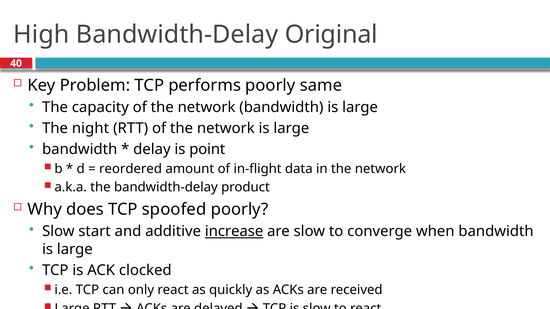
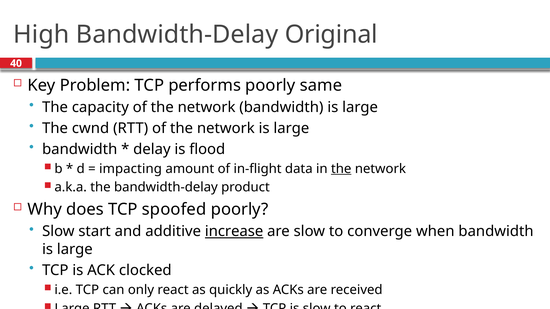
night: night -> cwnd
point: point -> flood
reordered: reordered -> impacting
the at (341, 169) underline: none -> present
